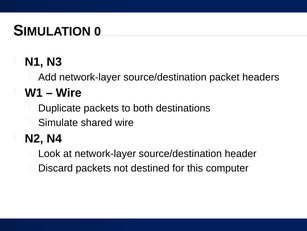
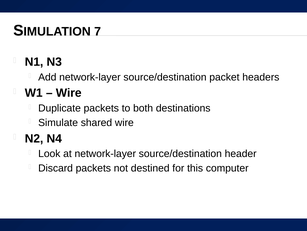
0: 0 -> 7
